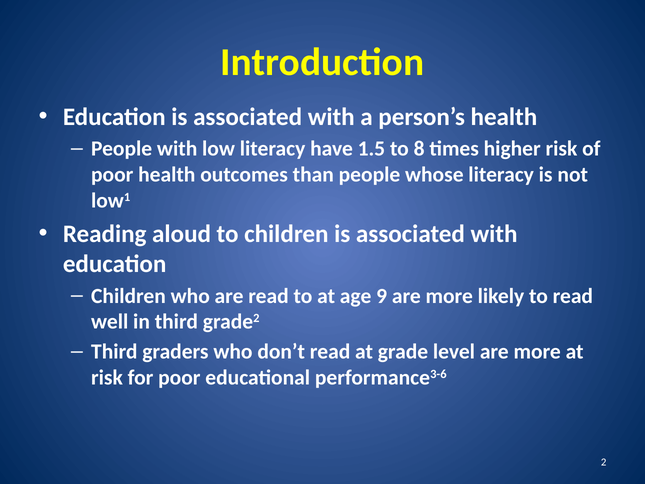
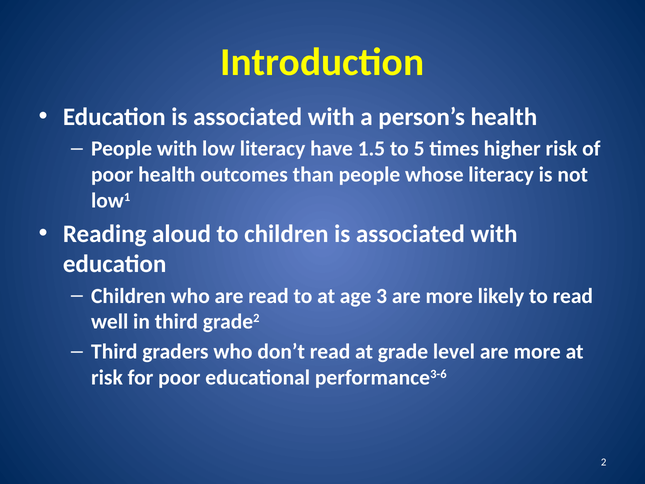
8: 8 -> 5
9: 9 -> 3
